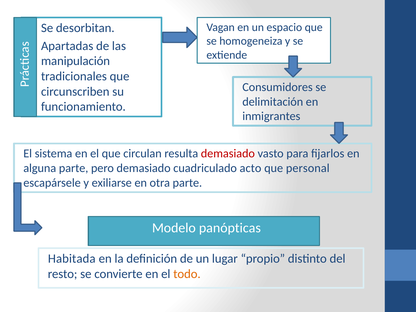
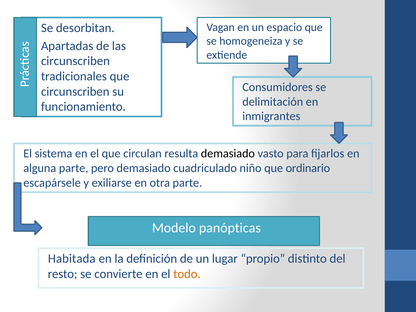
manipulación at (76, 61): manipulación -> circunscriben
demasiado at (228, 154) colour: red -> black
acto: acto -> niño
personal: personal -> ordinario
